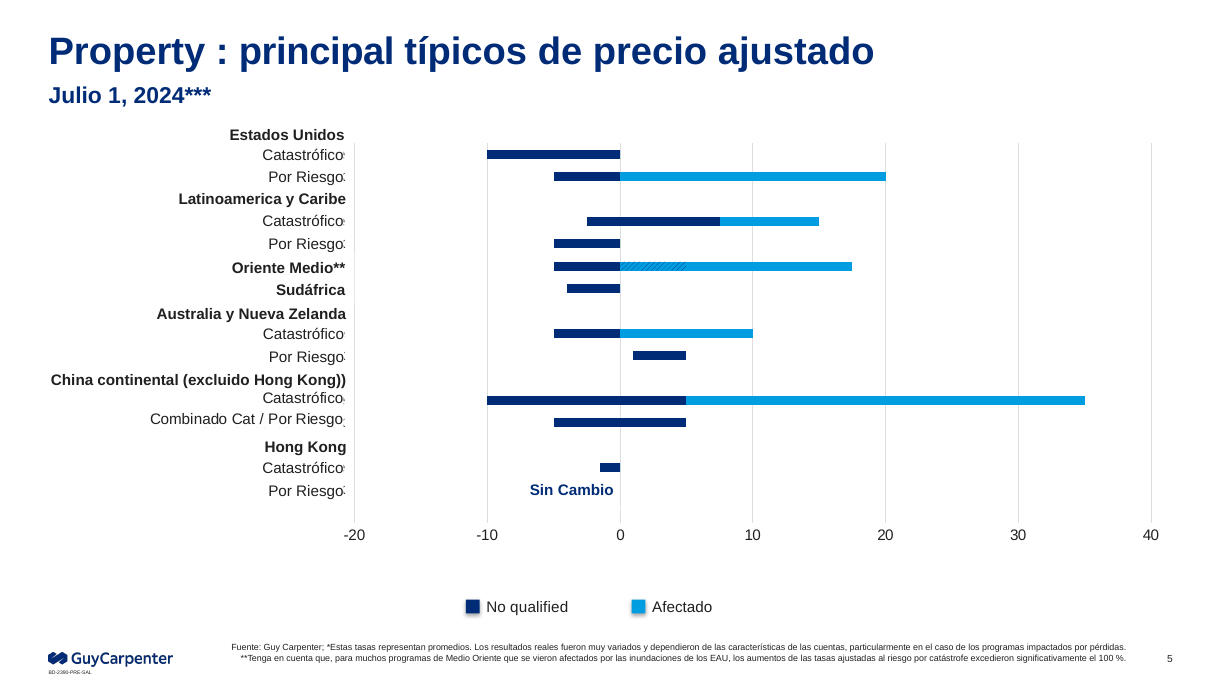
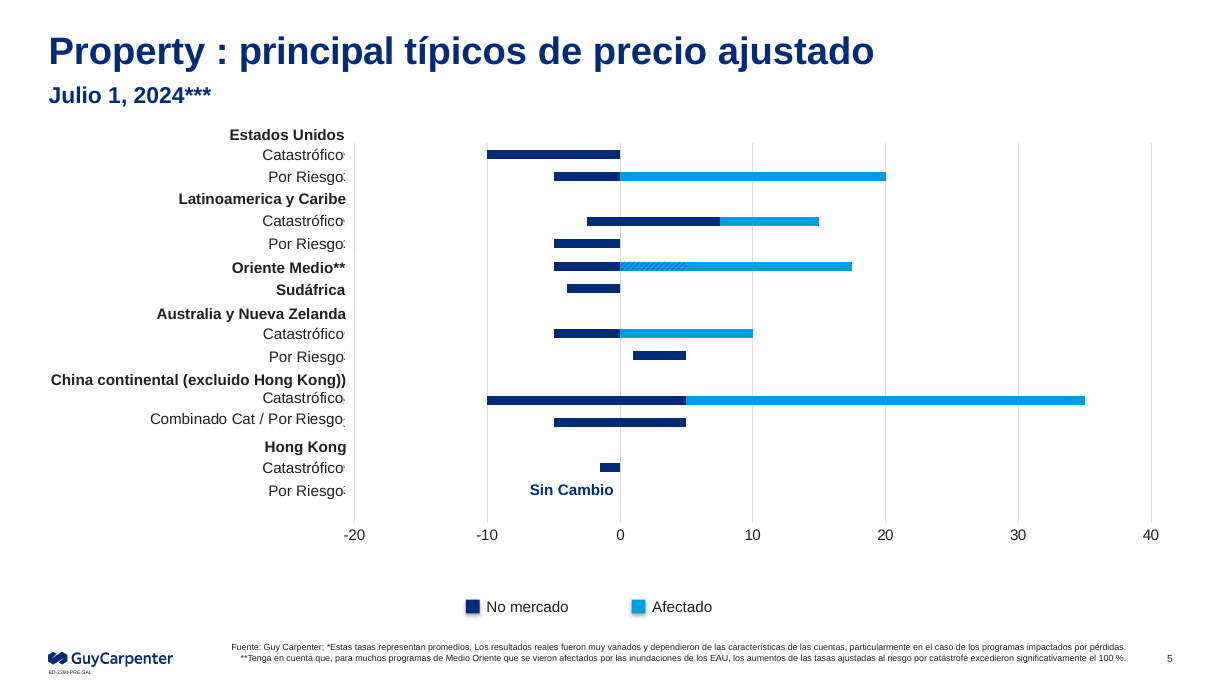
qualified: qualified -> mercado
